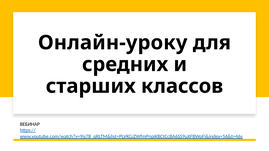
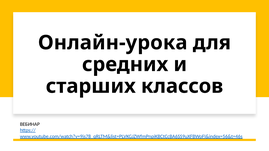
Онлайн-уроку: Онлайн-уроку -> Онлайн-урока
